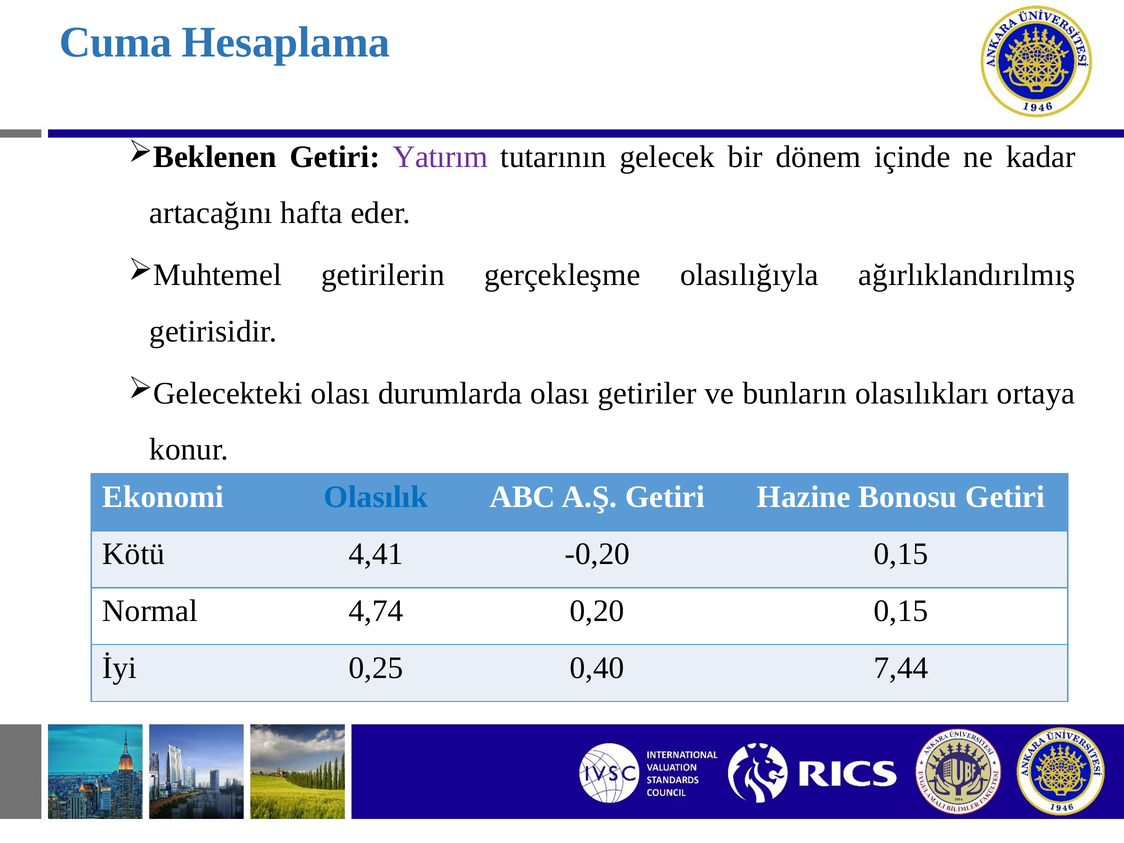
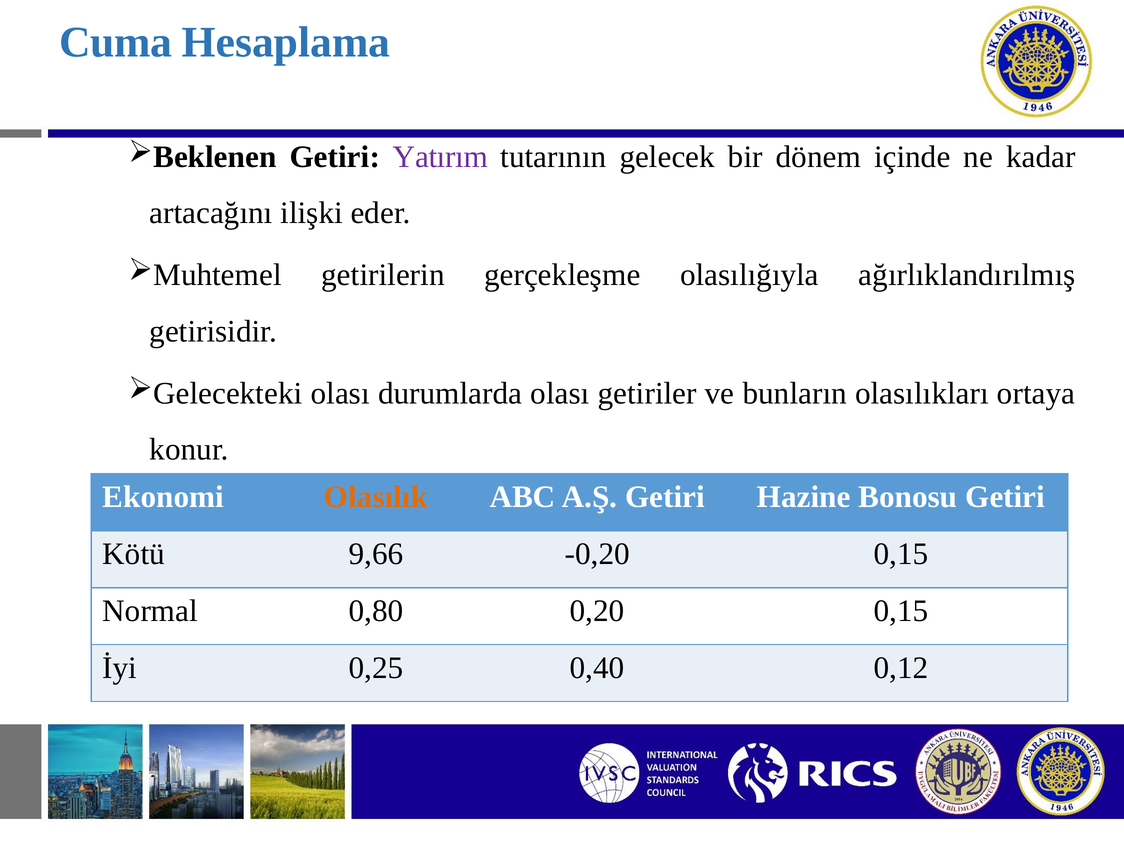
hafta: hafta -> ilişki
Olasılık colour: blue -> orange
4,41: 4,41 -> 9,66
4,74: 4,74 -> 0,80
7,44: 7,44 -> 0,12
